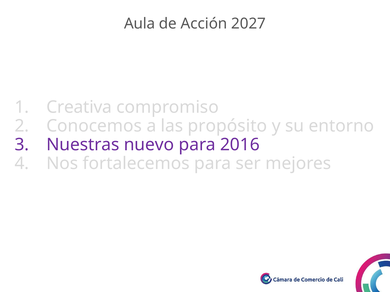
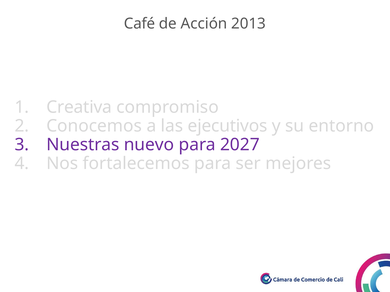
Aula: Aula -> Café
2027: 2027 -> 2013
propósito: propósito -> ejecutivos
2016: 2016 -> 2027
